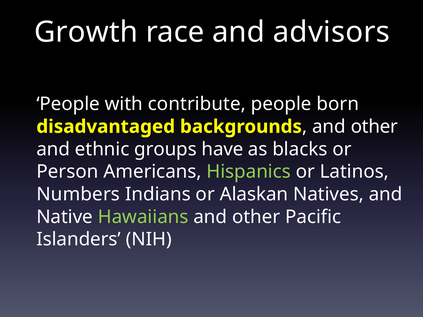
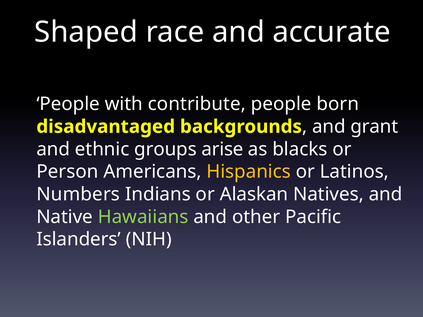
Growth: Growth -> Shaped
advisors: advisors -> accurate
other at (374, 127): other -> grant
have: have -> arise
Hispanics colour: light green -> yellow
